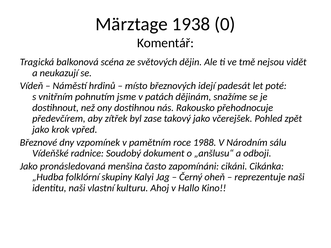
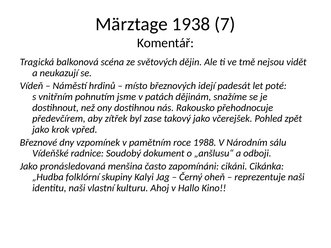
0: 0 -> 7
